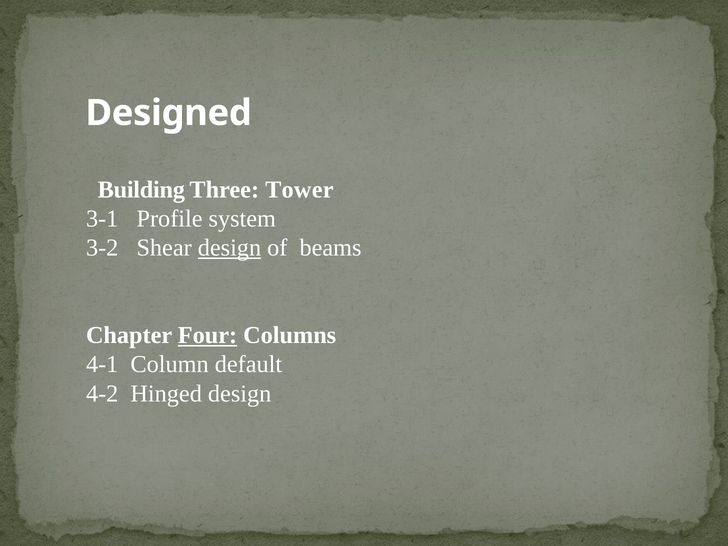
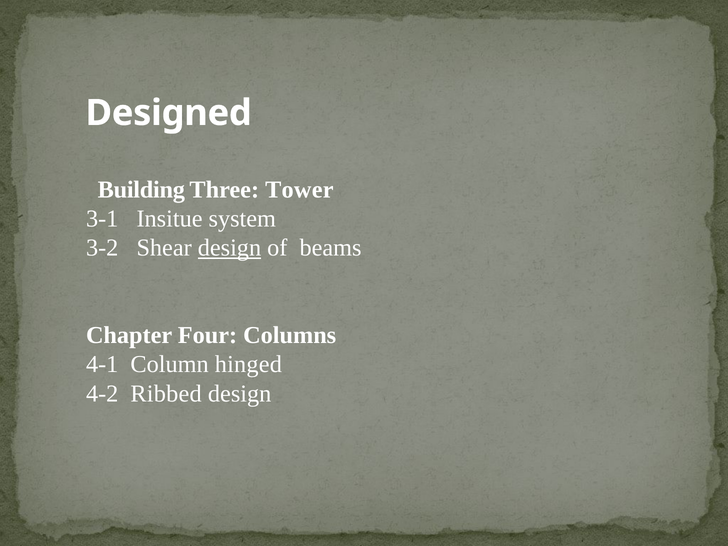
Profile: Profile -> Insitue
Four underline: present -> none
default: default -> hinged
Hinged: Hinged -> Ribbed
